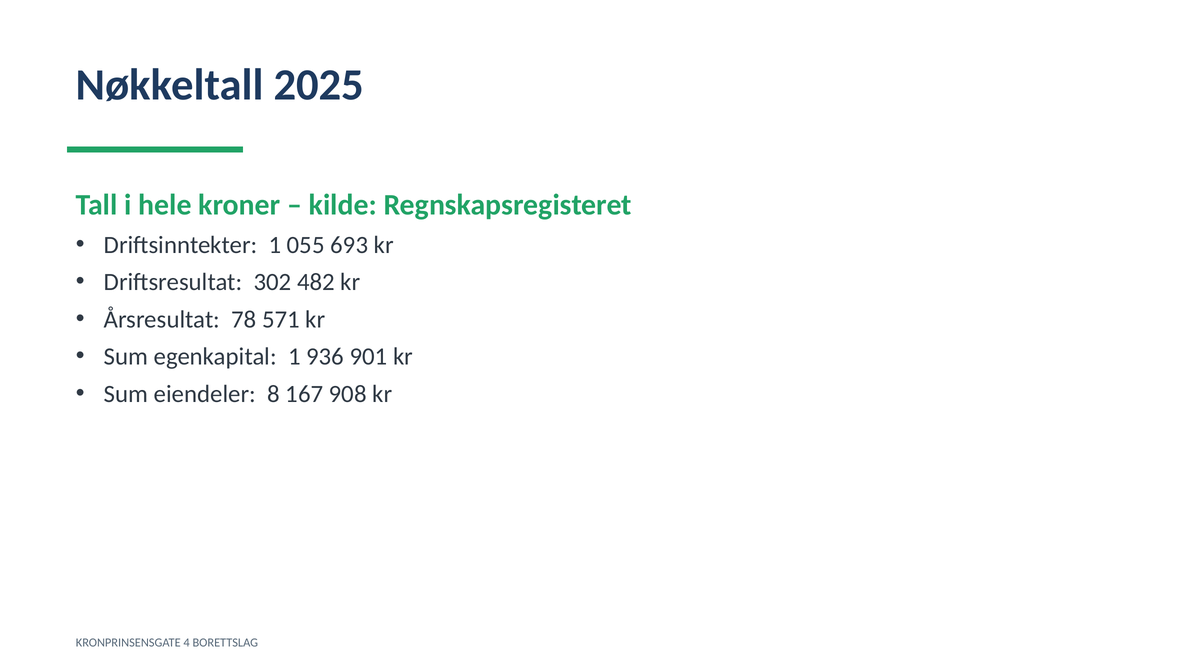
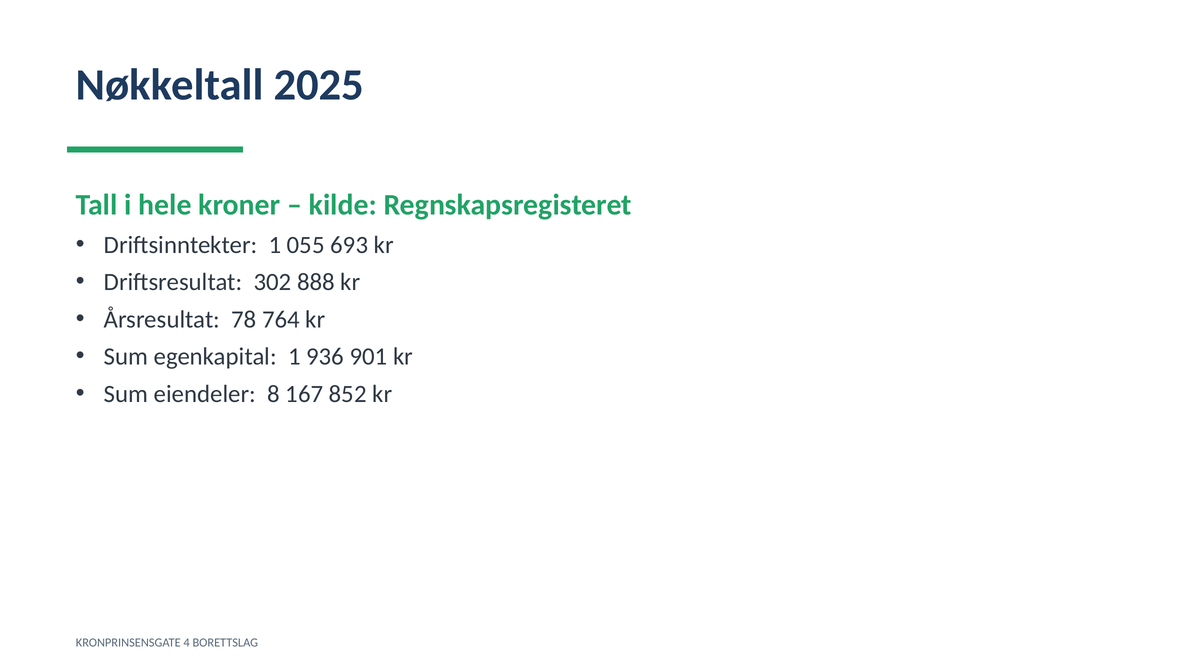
482: 482 -> 888
571: 571 -> 764
908: 908 -> 852
